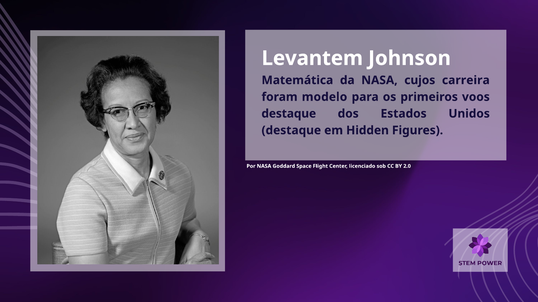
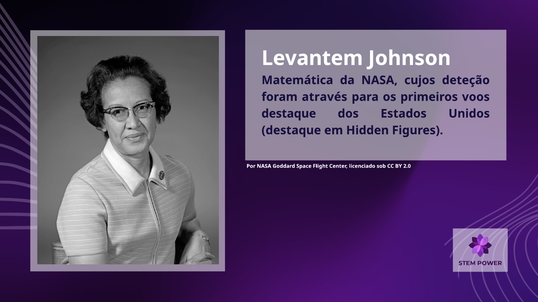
carreira: carreira -> deteção
modelo: modelo -> através
